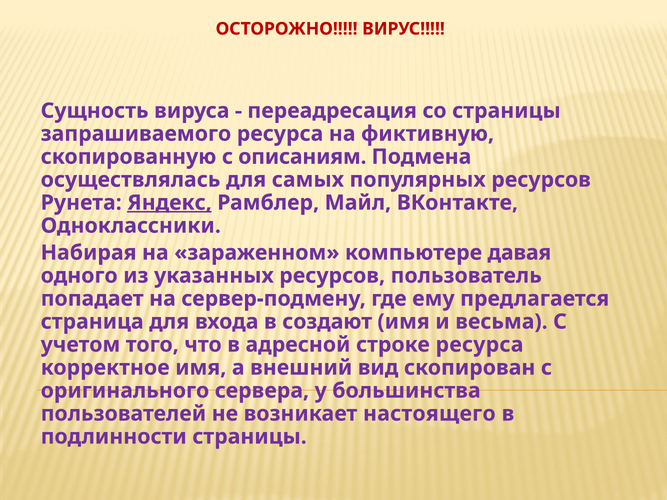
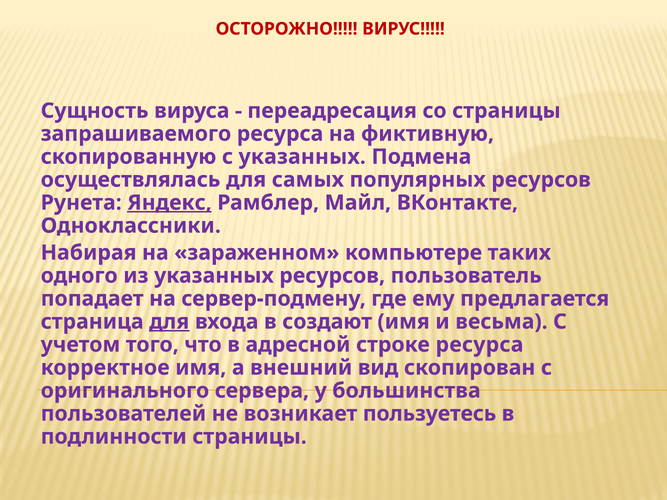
с описаниям: описаниям -> указанных
давая: давая -> таких
для at (169, 322) underline: none -> present
настоящего: настоящего -> пользуетесь
